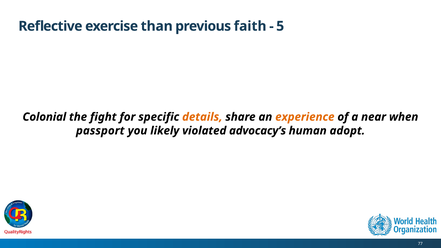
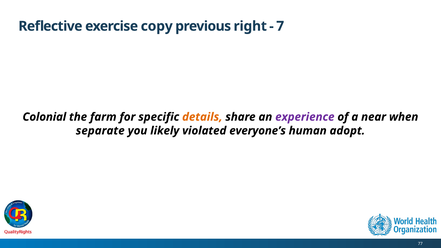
than: than -> copy
faith: faith -> right
5: 5 -> 7
fight: fight -> farm
experience colour: orange -> purple
passport: passport -> separate
advocacy’s: advocacy’s -> everyone’s
